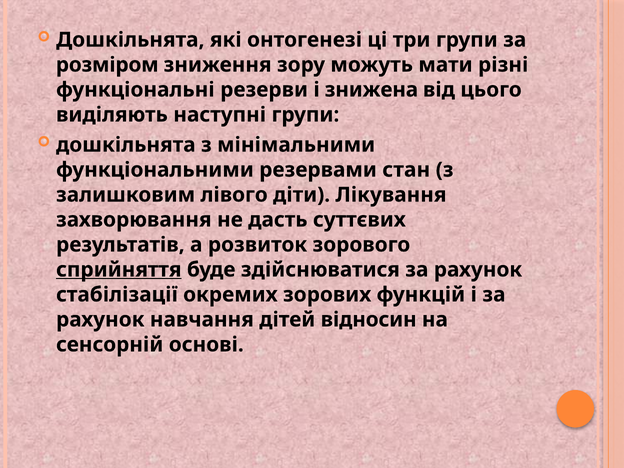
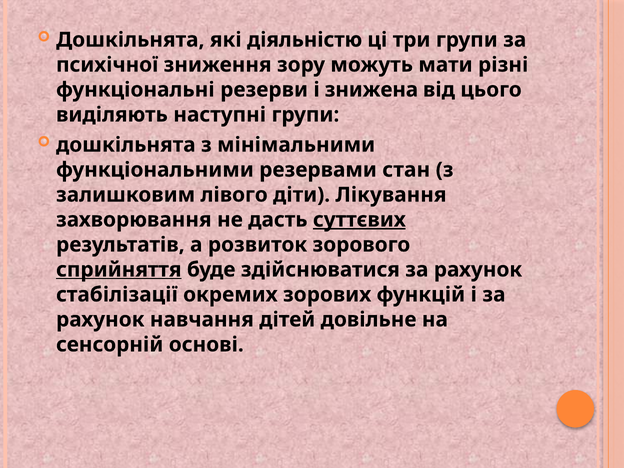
онтогенезі: онтогенезі -> діяльністю
розміром: розміром -> психічної
суттєвих underline: none -> present
відносин: відносин -> довільне
